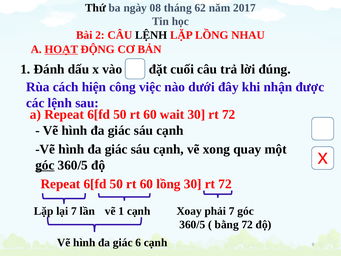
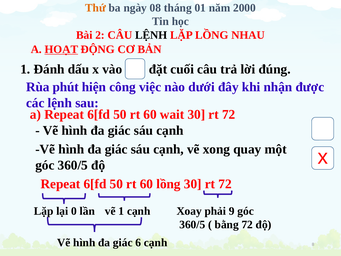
Thứ colour: black -> orange
62: 62 -> 01
2017: 2017 -> 2000
cách: cách -> phút
góc at (45, 165) underline: present -> none
phải 7: 7 -> 9
lại 7: 7 -> 0
